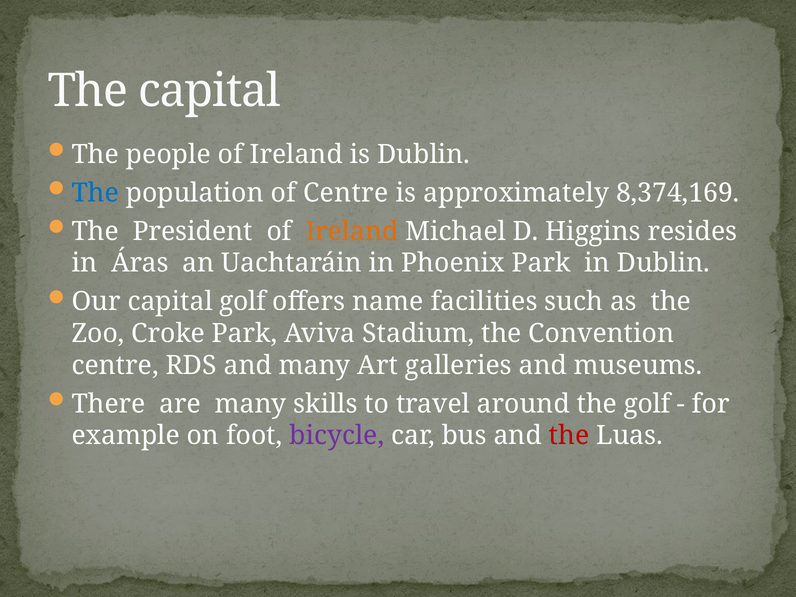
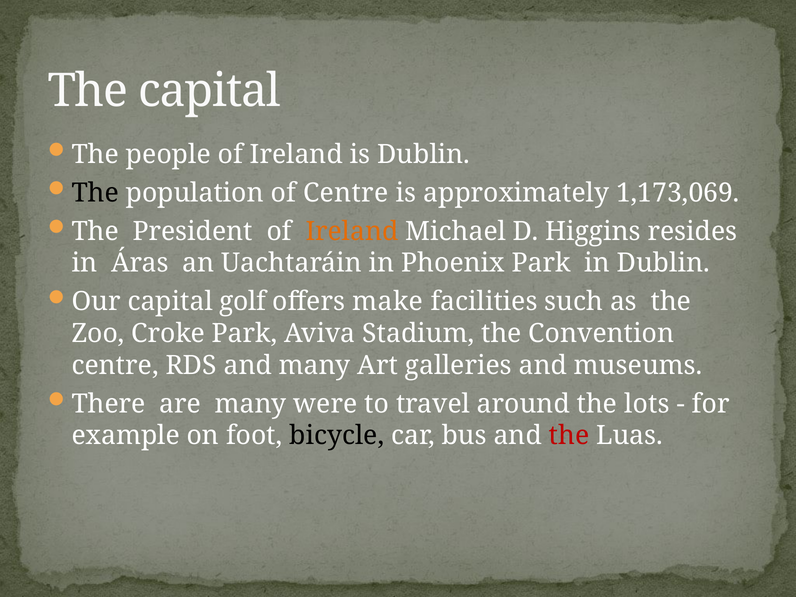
The at (95, 193) colour: blue -> black
8,374,169: 8,374,169 -> 1,173,069
name: name -> make
skills: skills -> were
the golf: golf -> lots
bicycle colour: purple -> black
